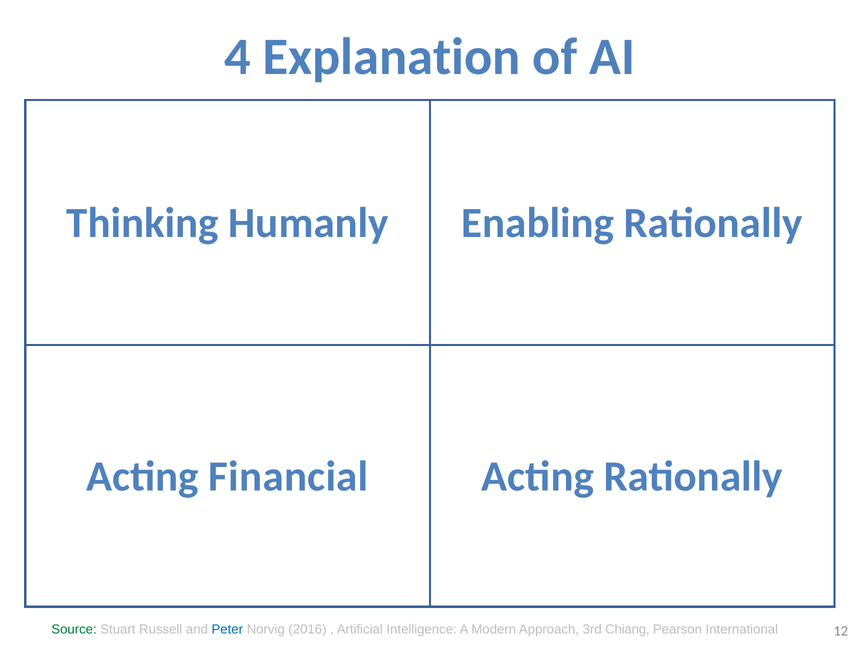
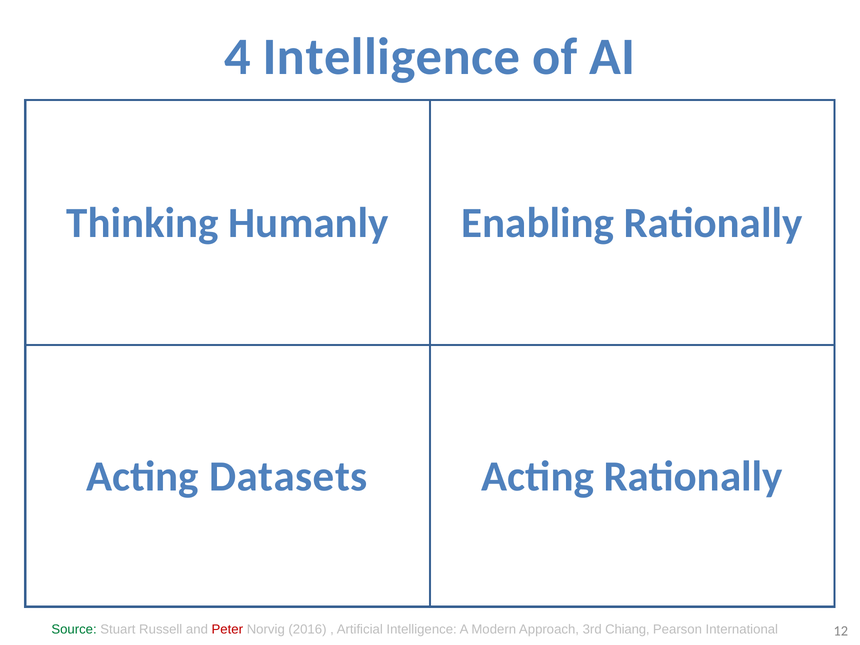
4 Explanation: Explanation -> Intelligence
Financial: Financial -> Datasets
Peter colour: blue -> red
